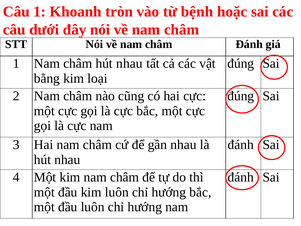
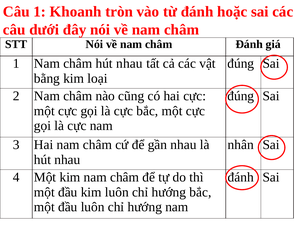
từ bệnh: bệnh -> đánh
đánh at (241, 145): đánh -> nhân
